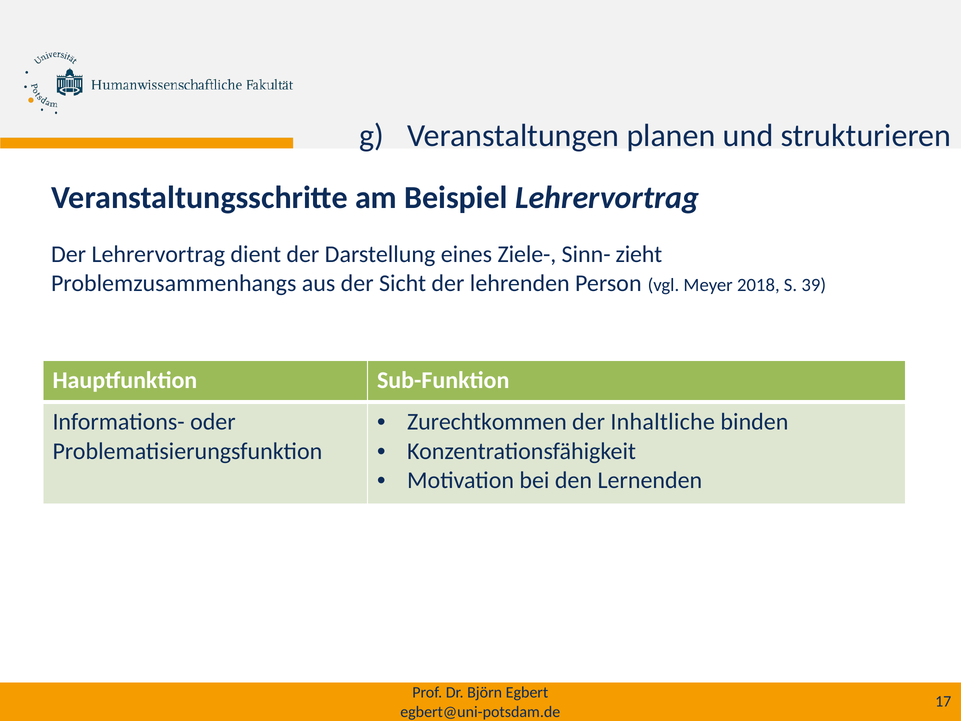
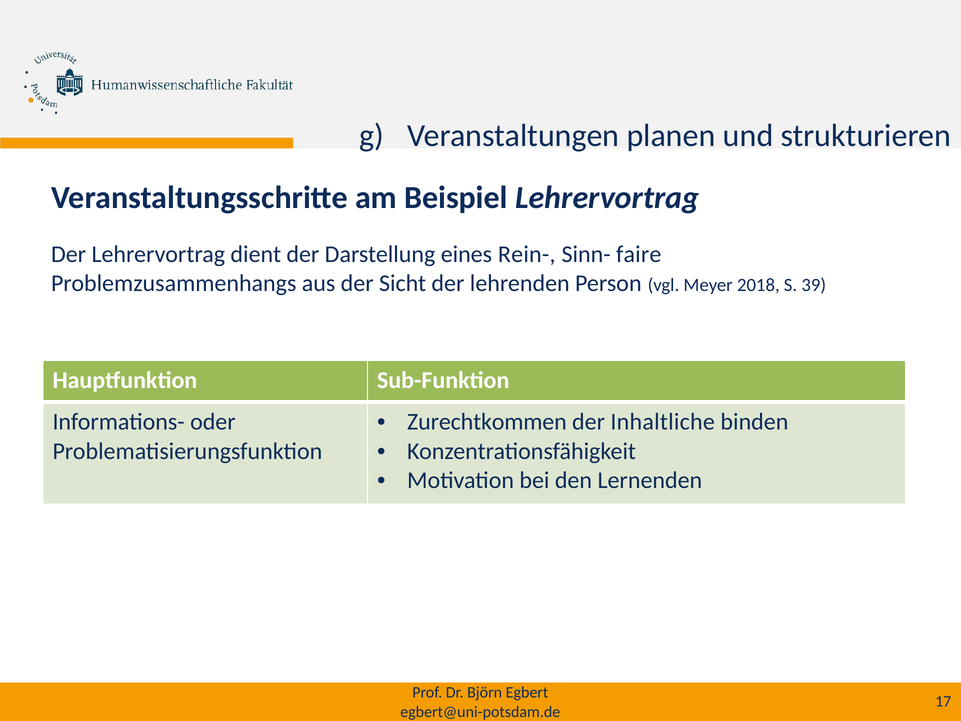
Ziele-: Ziele- -> Rein-
zieht: zieht -> faire
